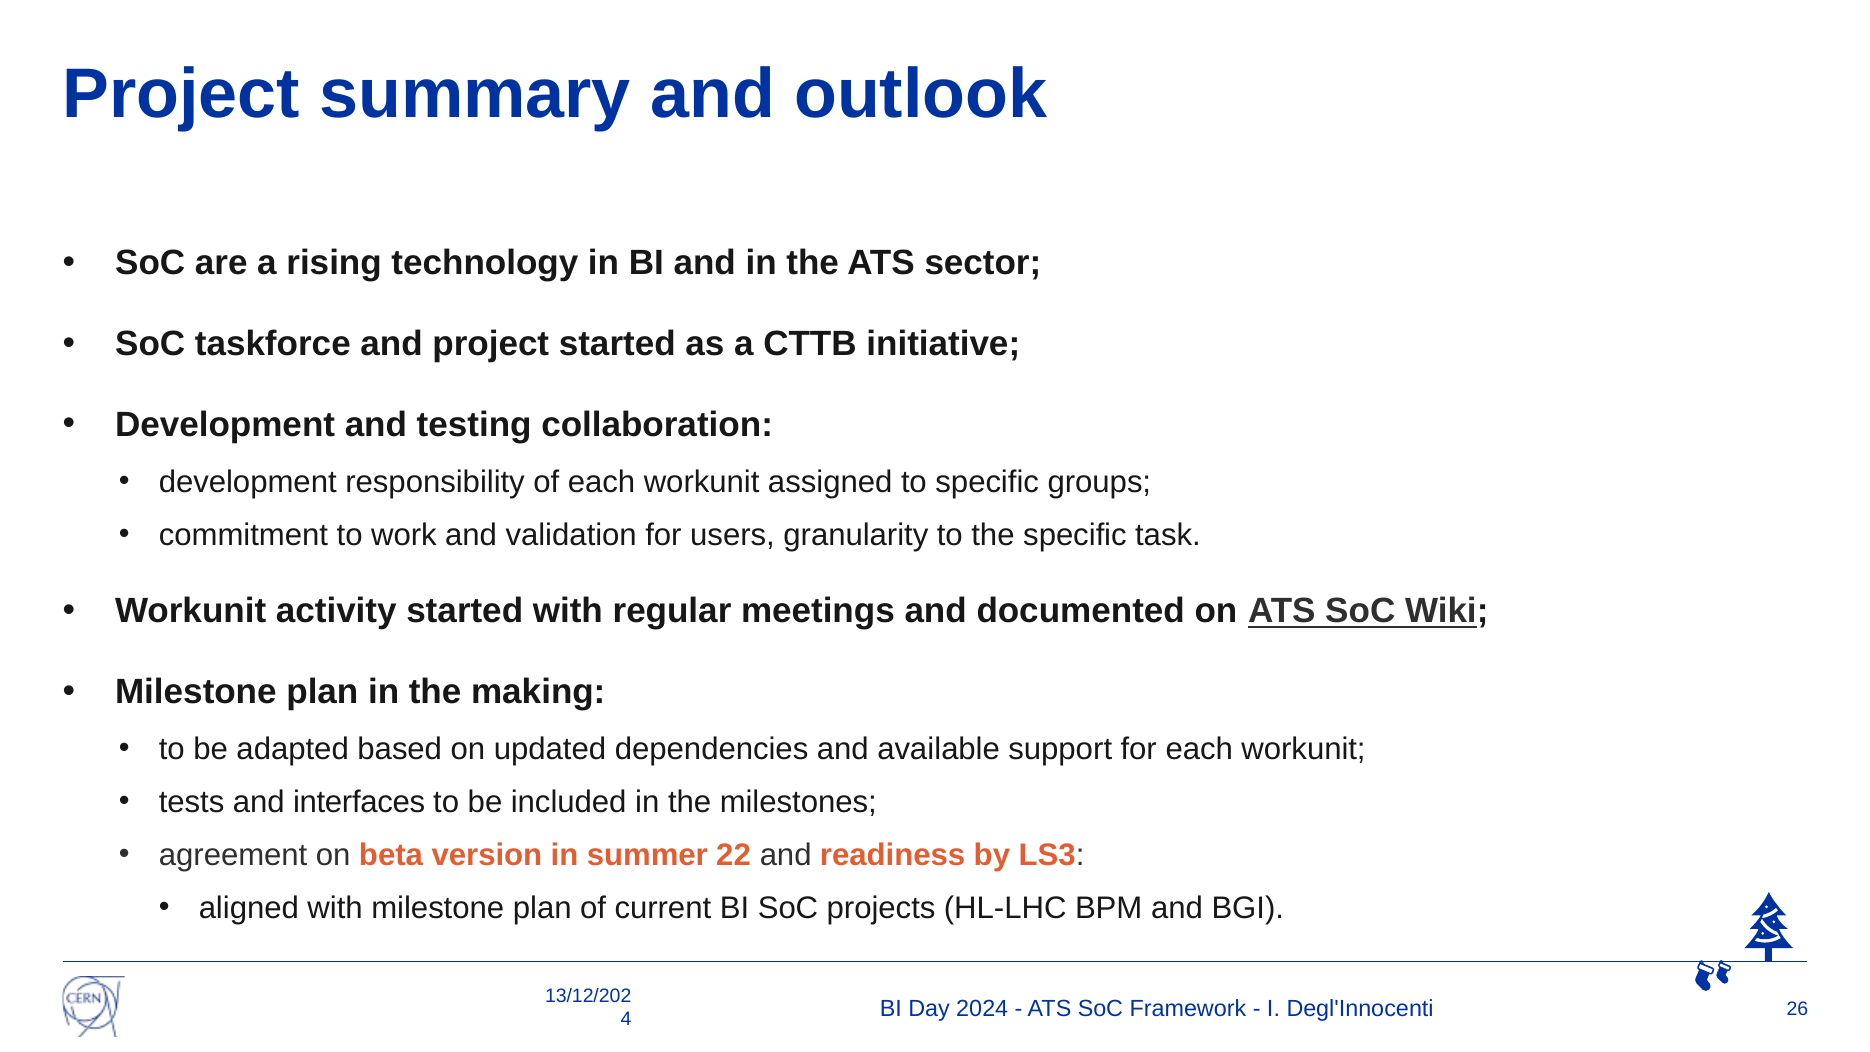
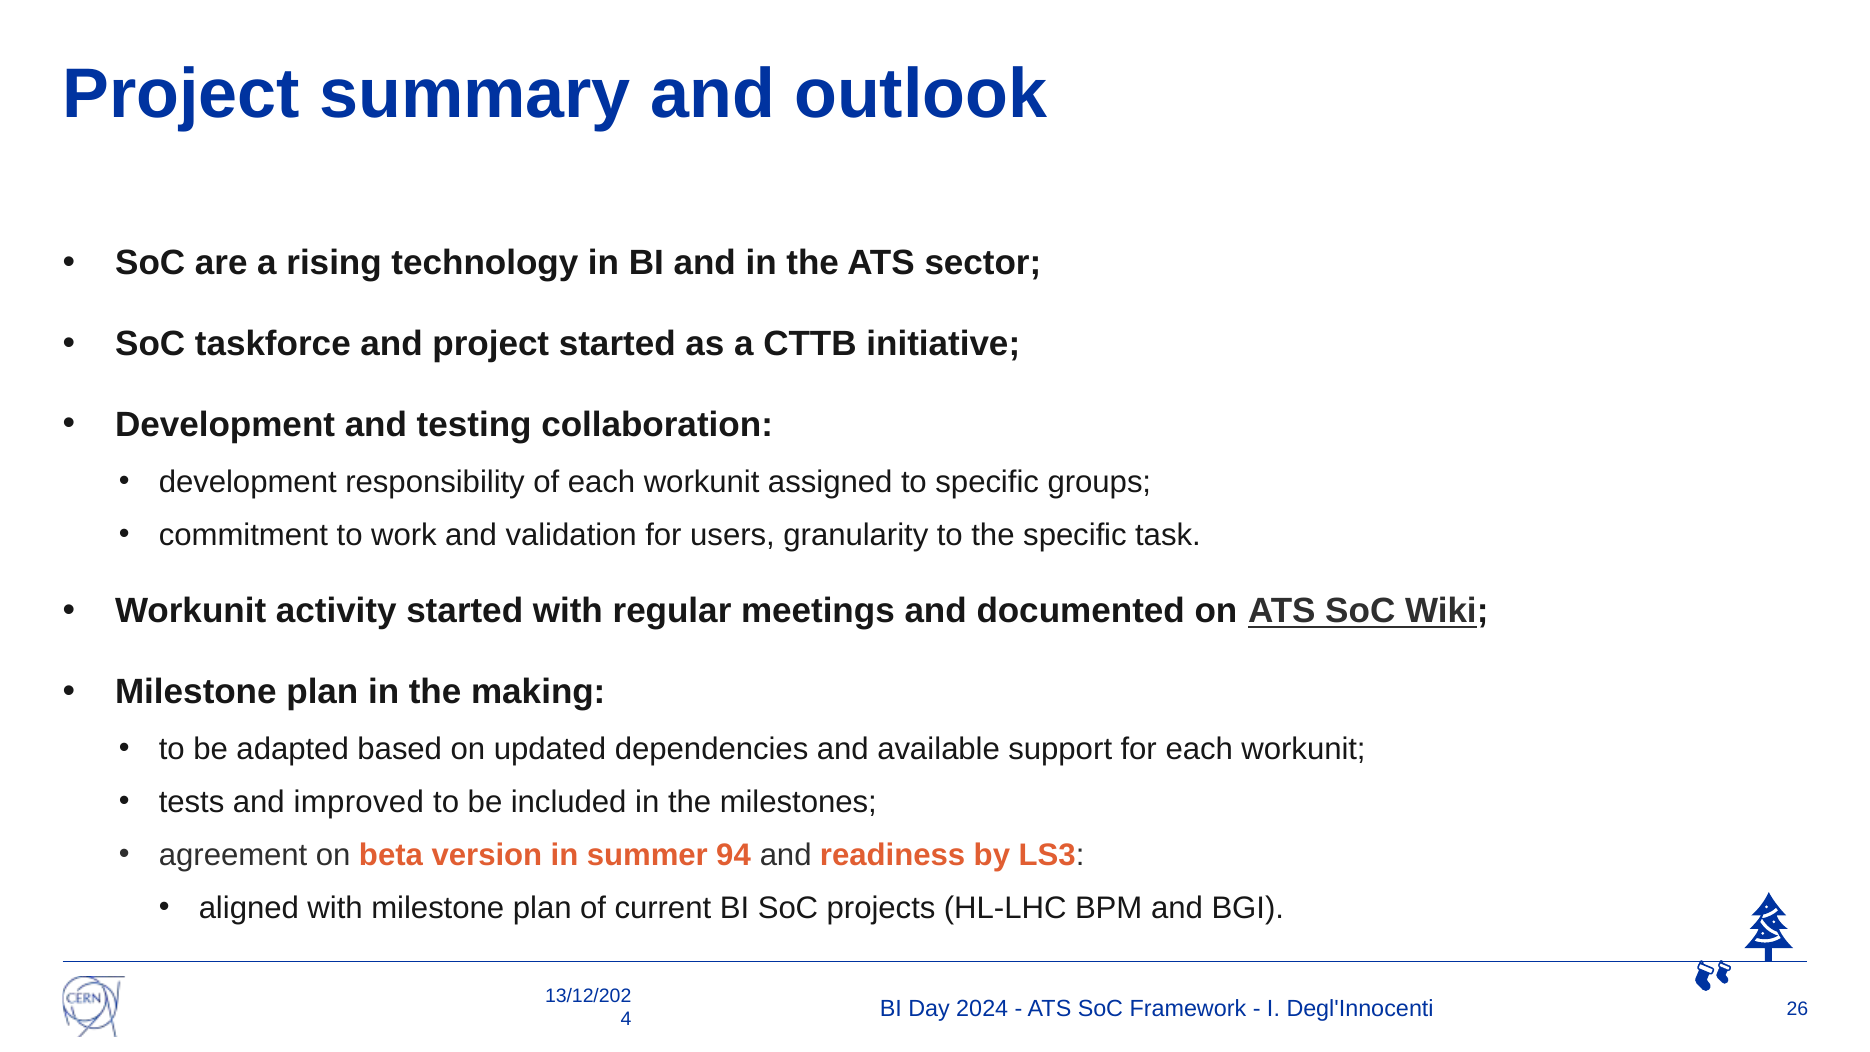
interfaces: interfaces -> improved
22: 22 -> 94
